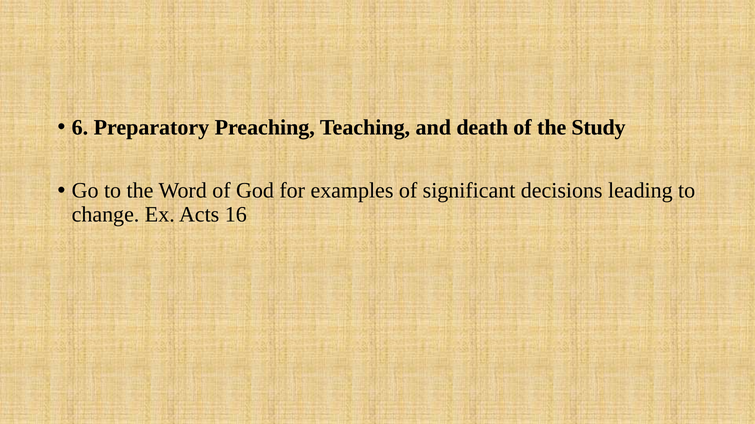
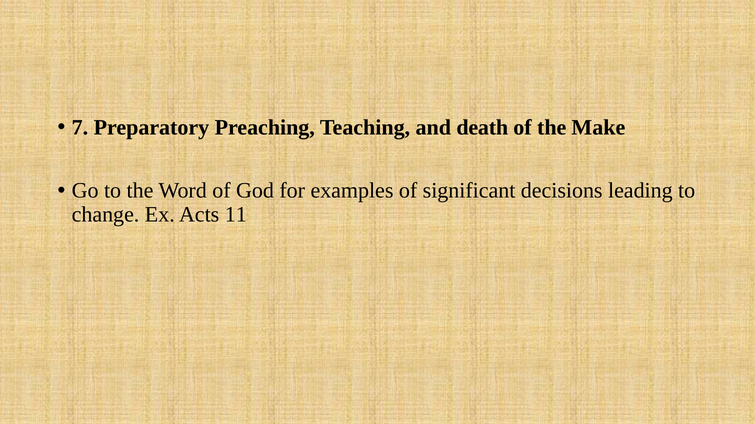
6: 6 -> 7
Study: Study -> Make
16: 16 -> 11
